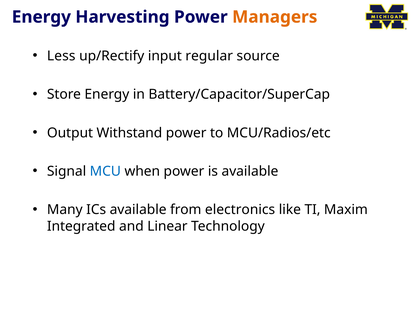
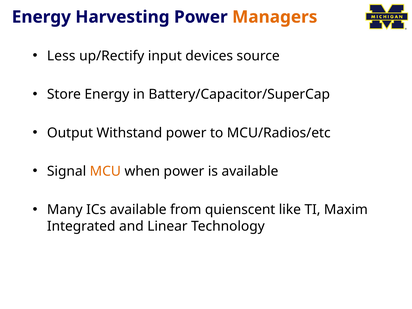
regular: regular -> devices
MCU colour: blue -> orange
electronics: electronics -> quienscent
